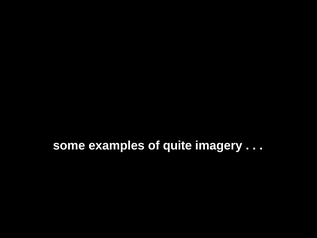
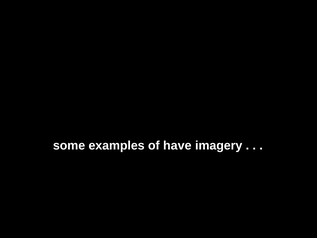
quite: quite -> have
